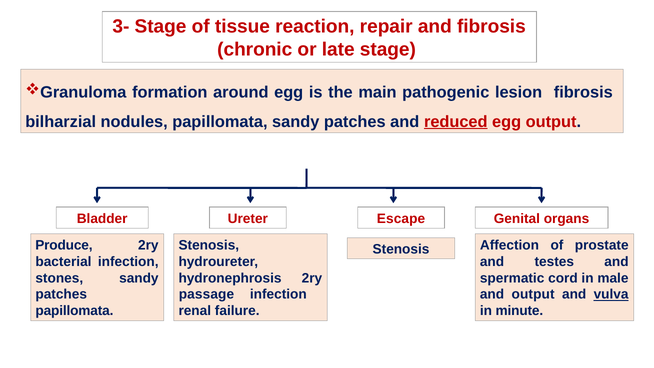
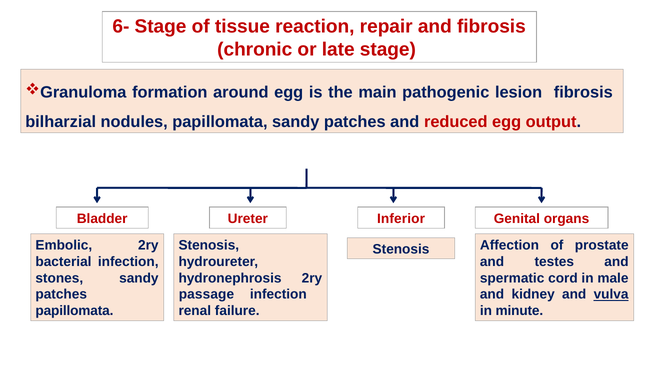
3-: 3- -> 6-
reduced underline: present -> none
Escape: Escape -> Inferior
Produce: Produce -> Embolic
and output: output -> kidney
